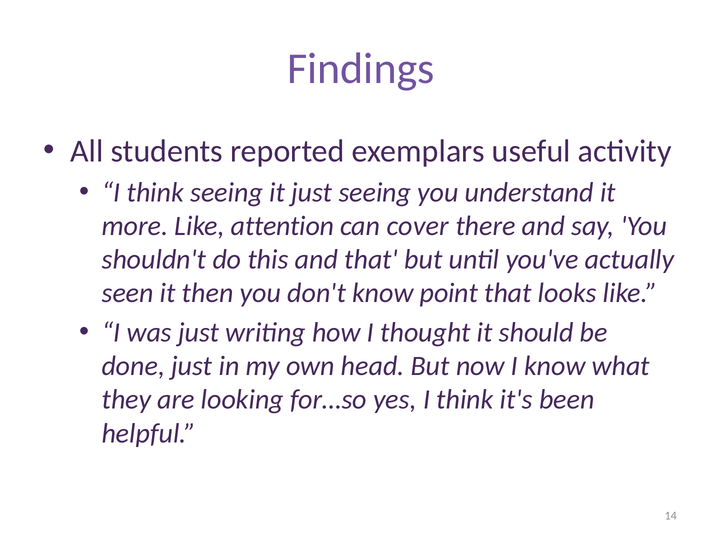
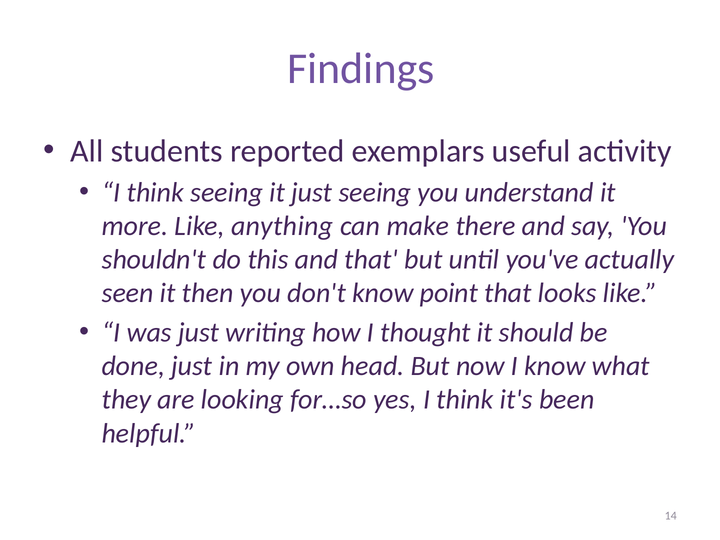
attention: attention -> anything
cover: cover -> make
